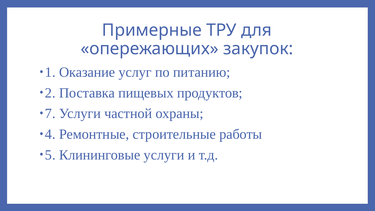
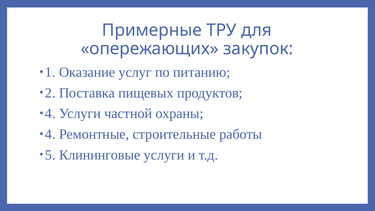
7 at (50, 114): 7 -> 4
